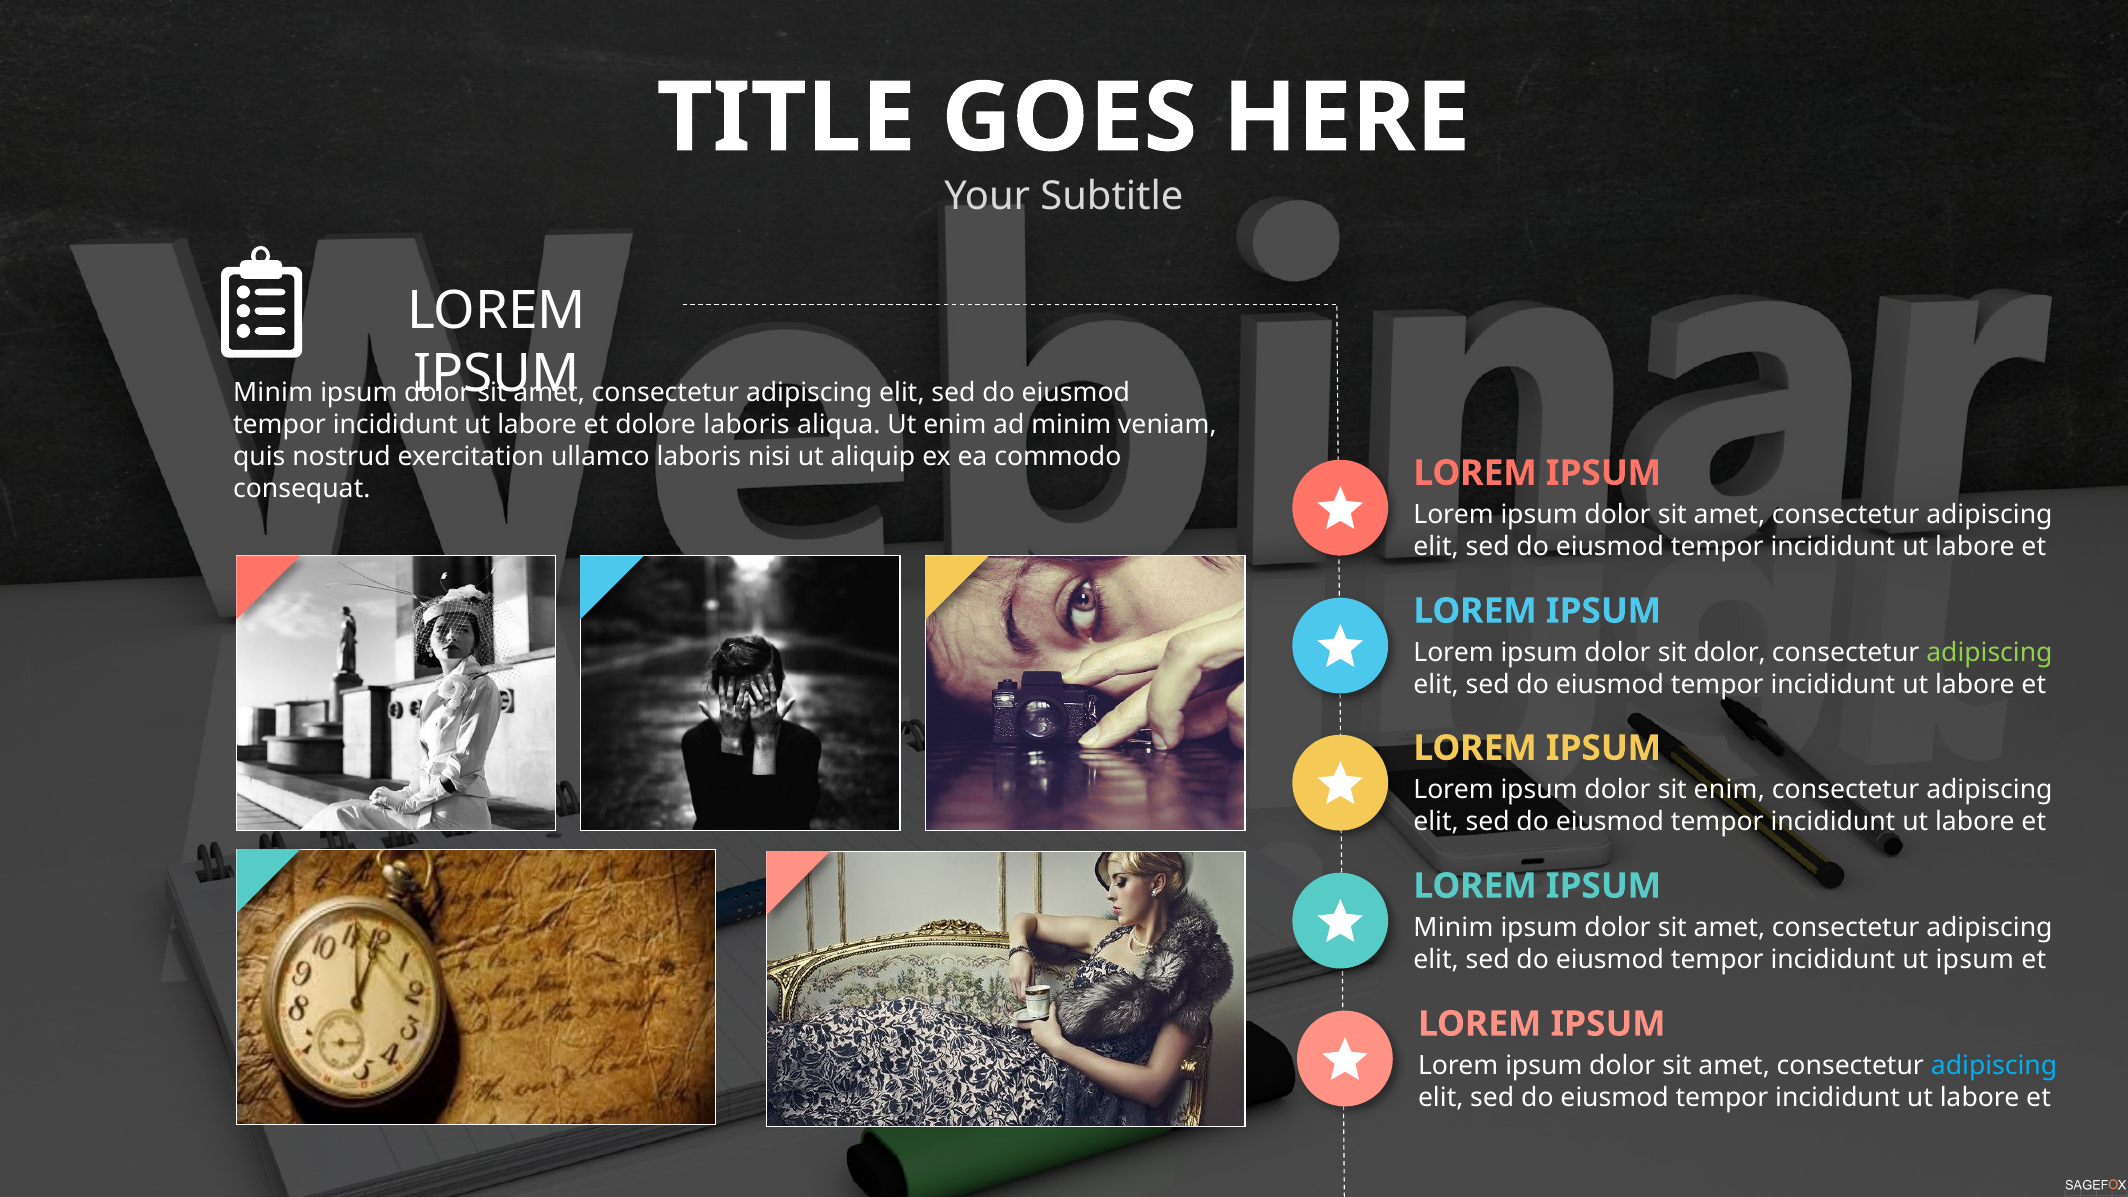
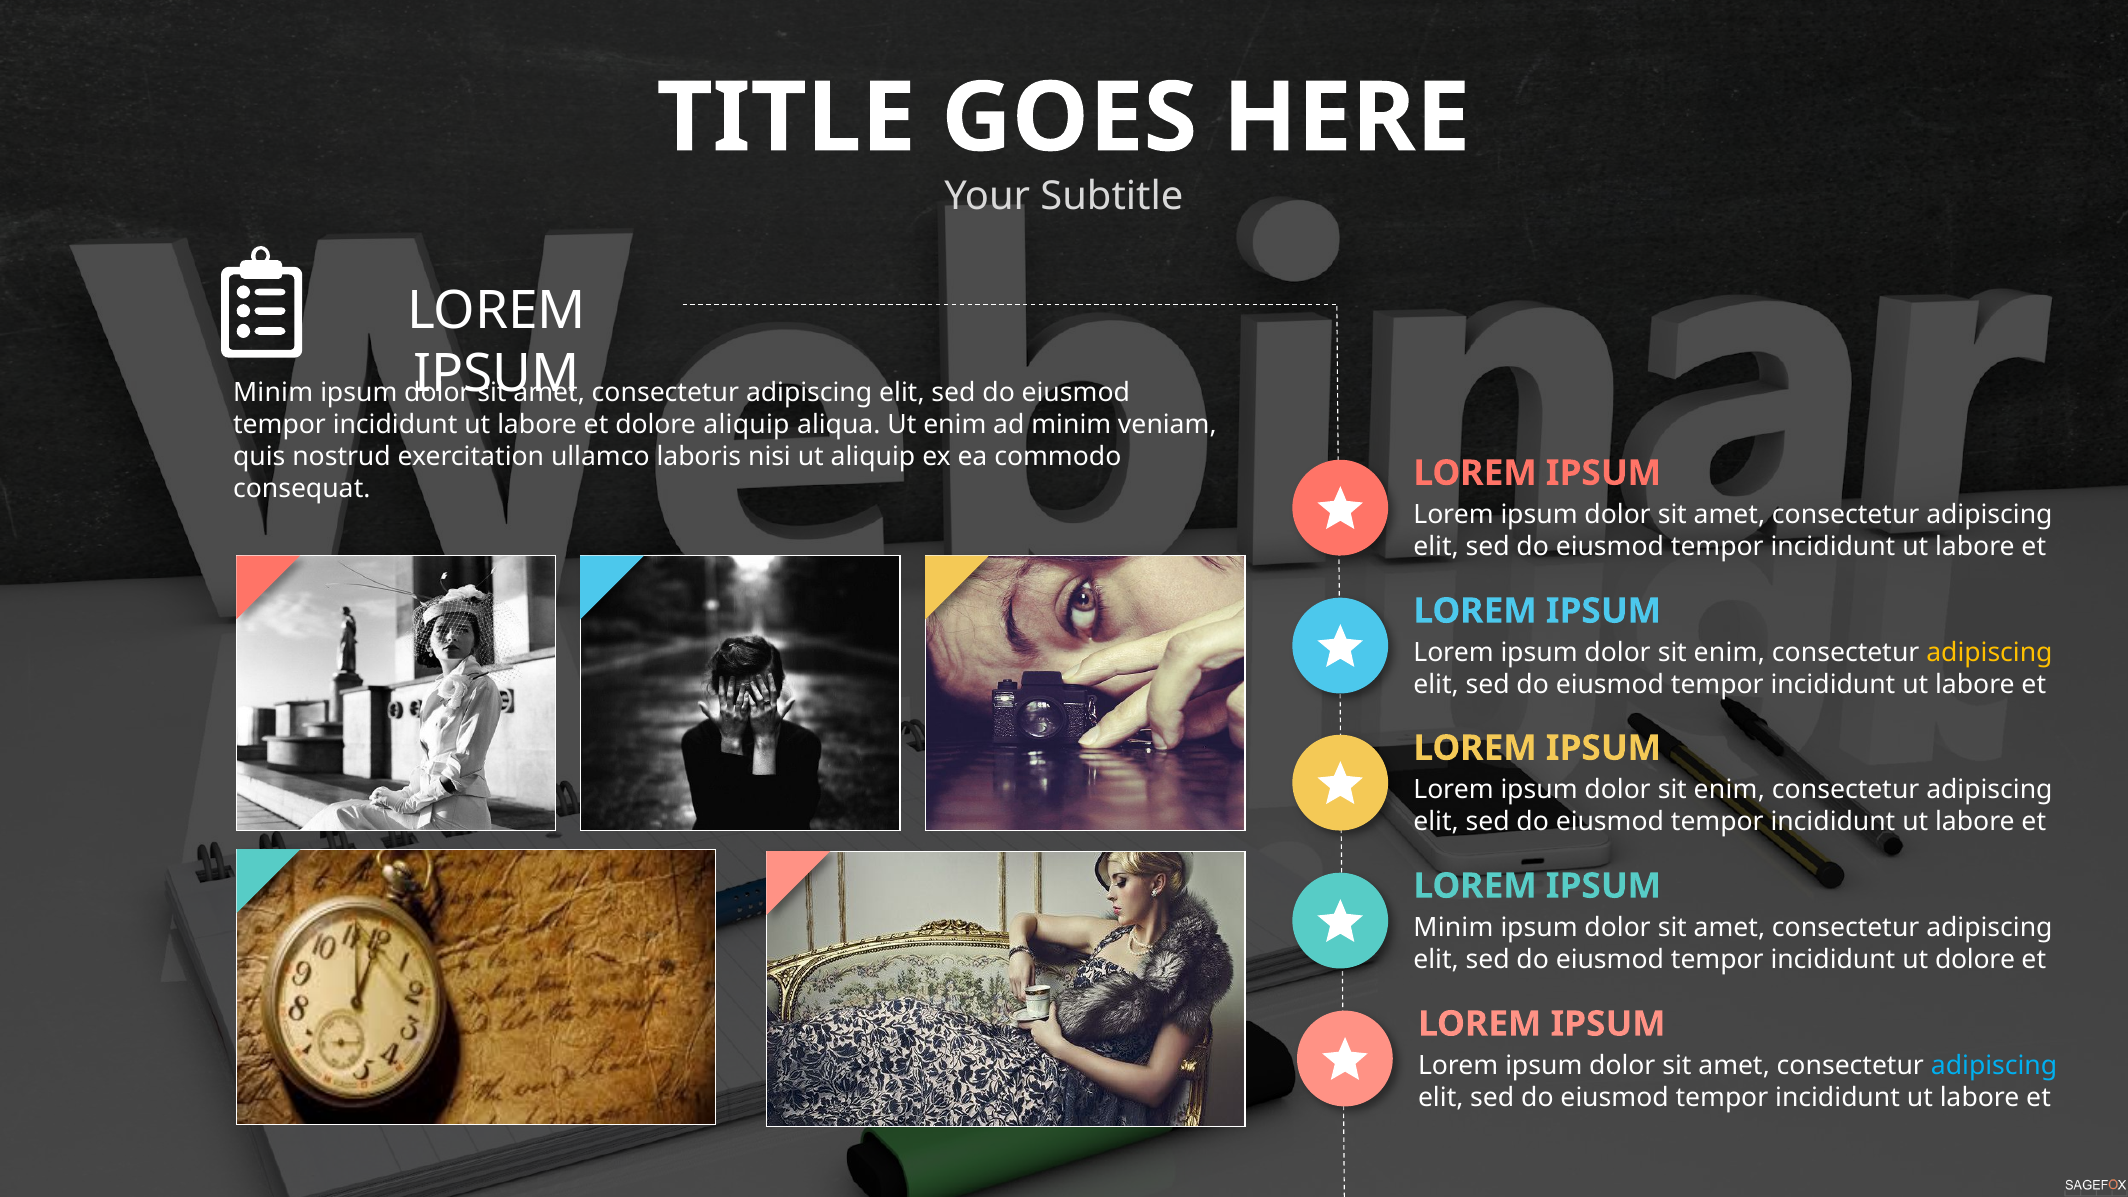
dolore laboris: laboris -> aliquip
dolor at (1730, 653): dolor -> enim
adipiscing at (1989, 653) colour: light green -> yellow
ut ipsum: ipsum -> dolore
